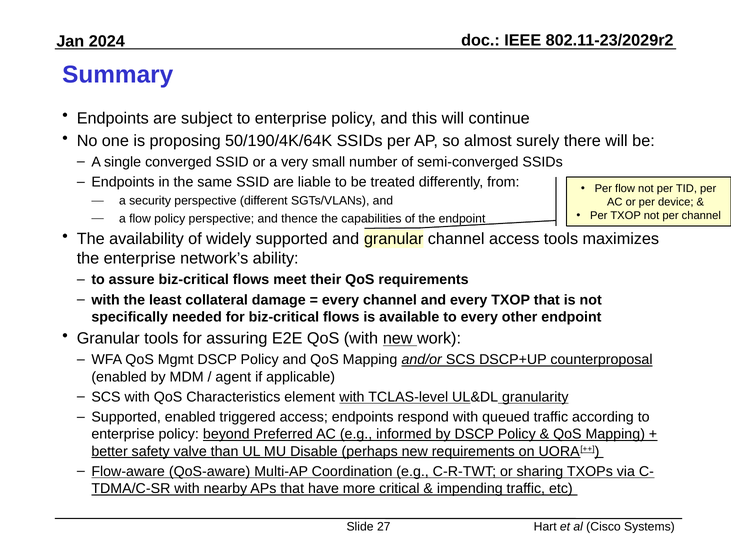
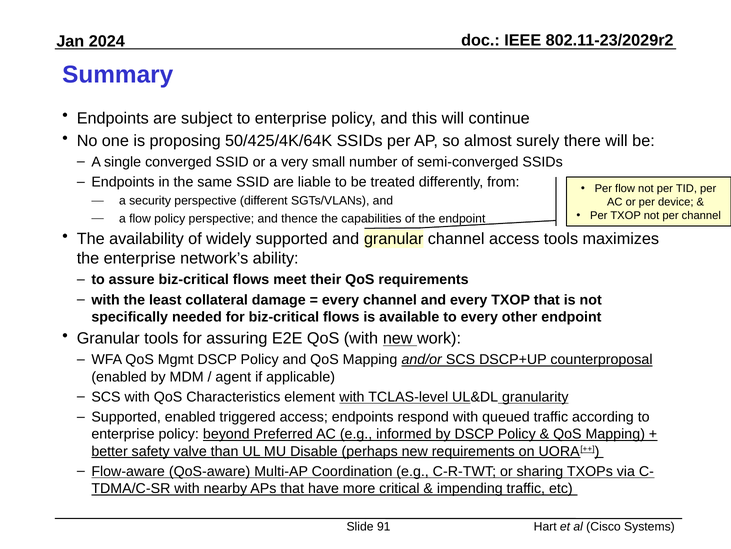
50/190/4K/64K: 50/190/4K/64K -> 50/425/4K/64K
27: 27 -> 91
